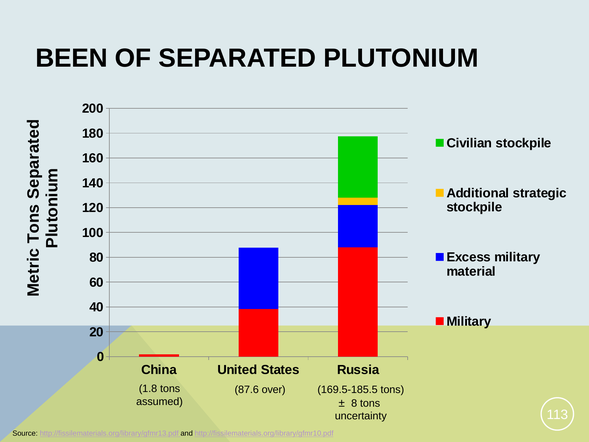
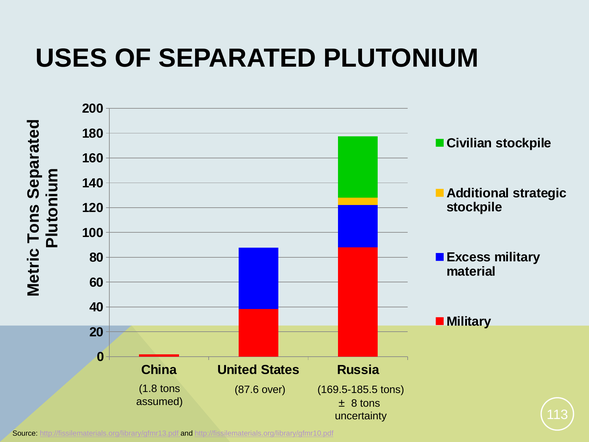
BEEN: BEEN -> USES
